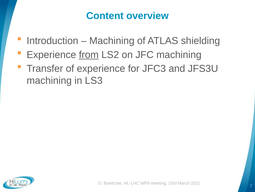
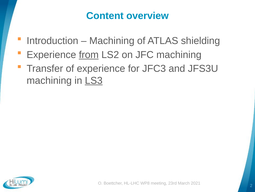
LS3 underline: none -> present
